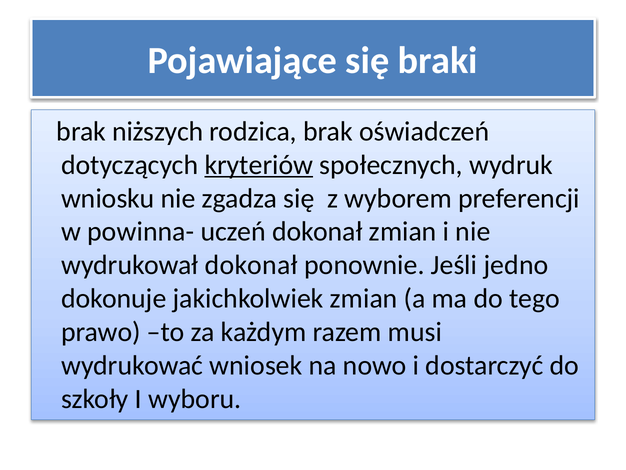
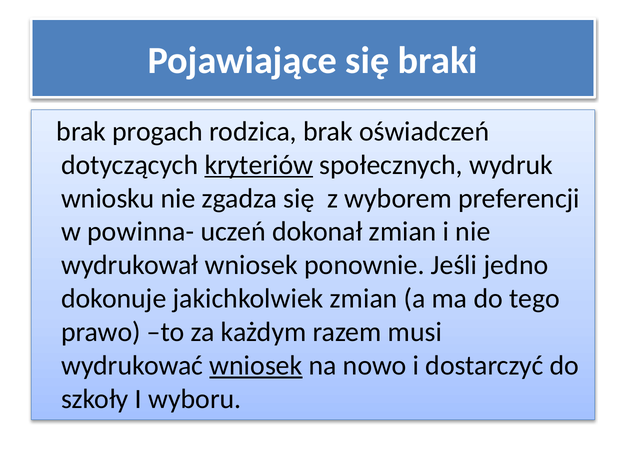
niższych: niższych -> progach
wydrukował dokonał: dokonał -> wniosek
wniosek at (256, 365) underline: none -> present
